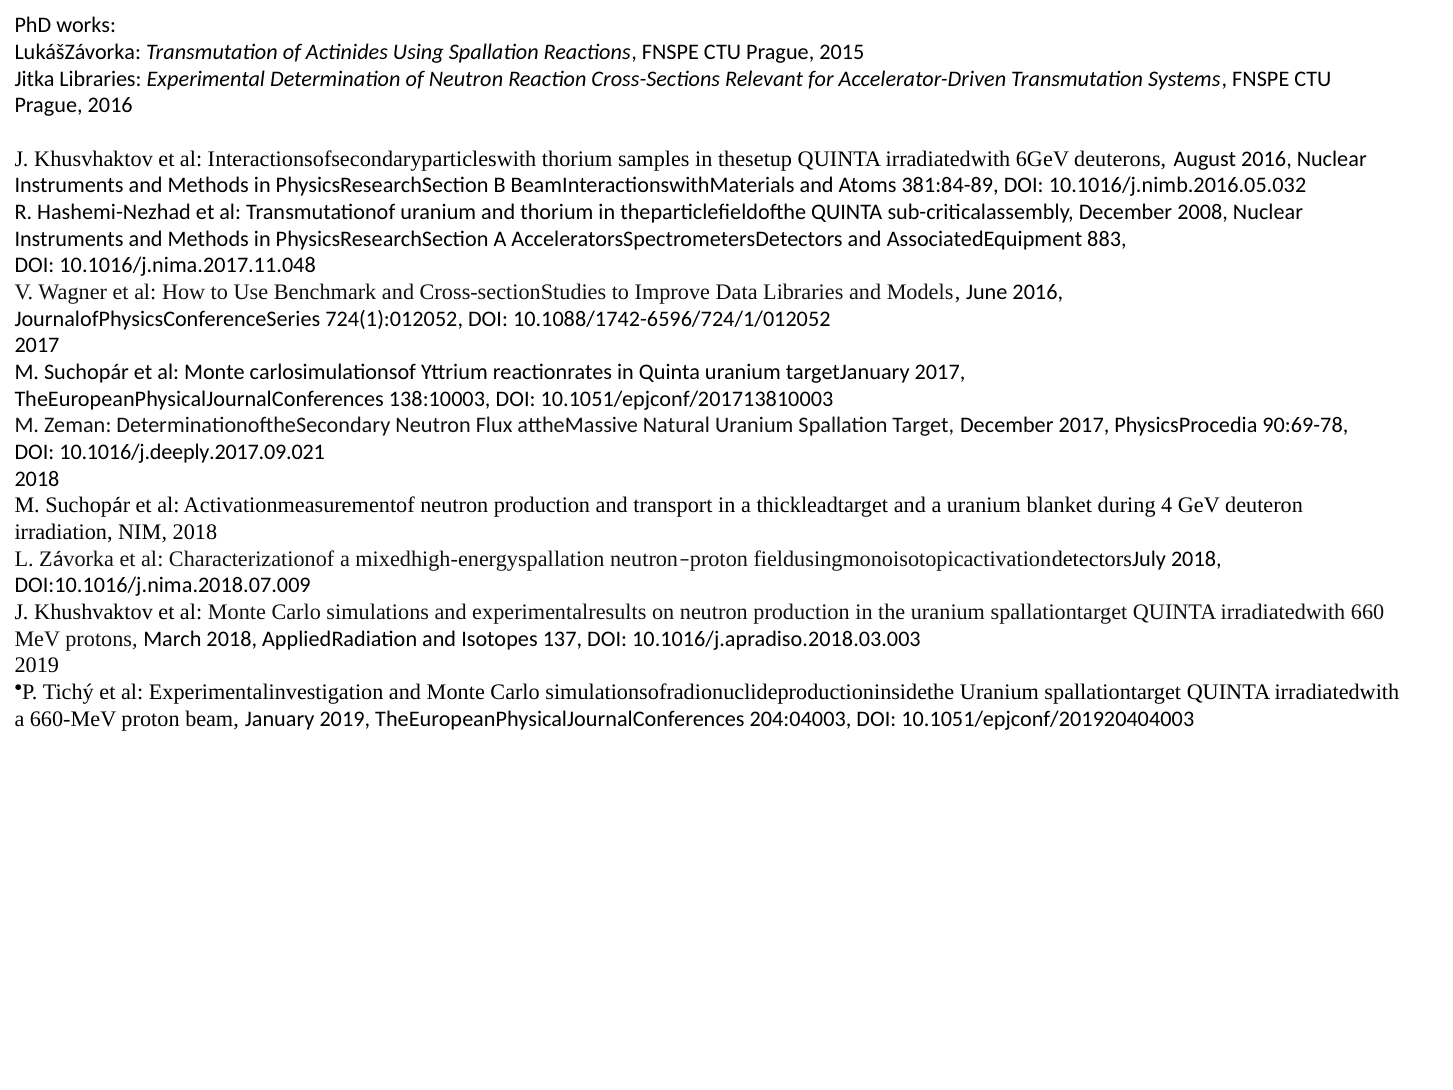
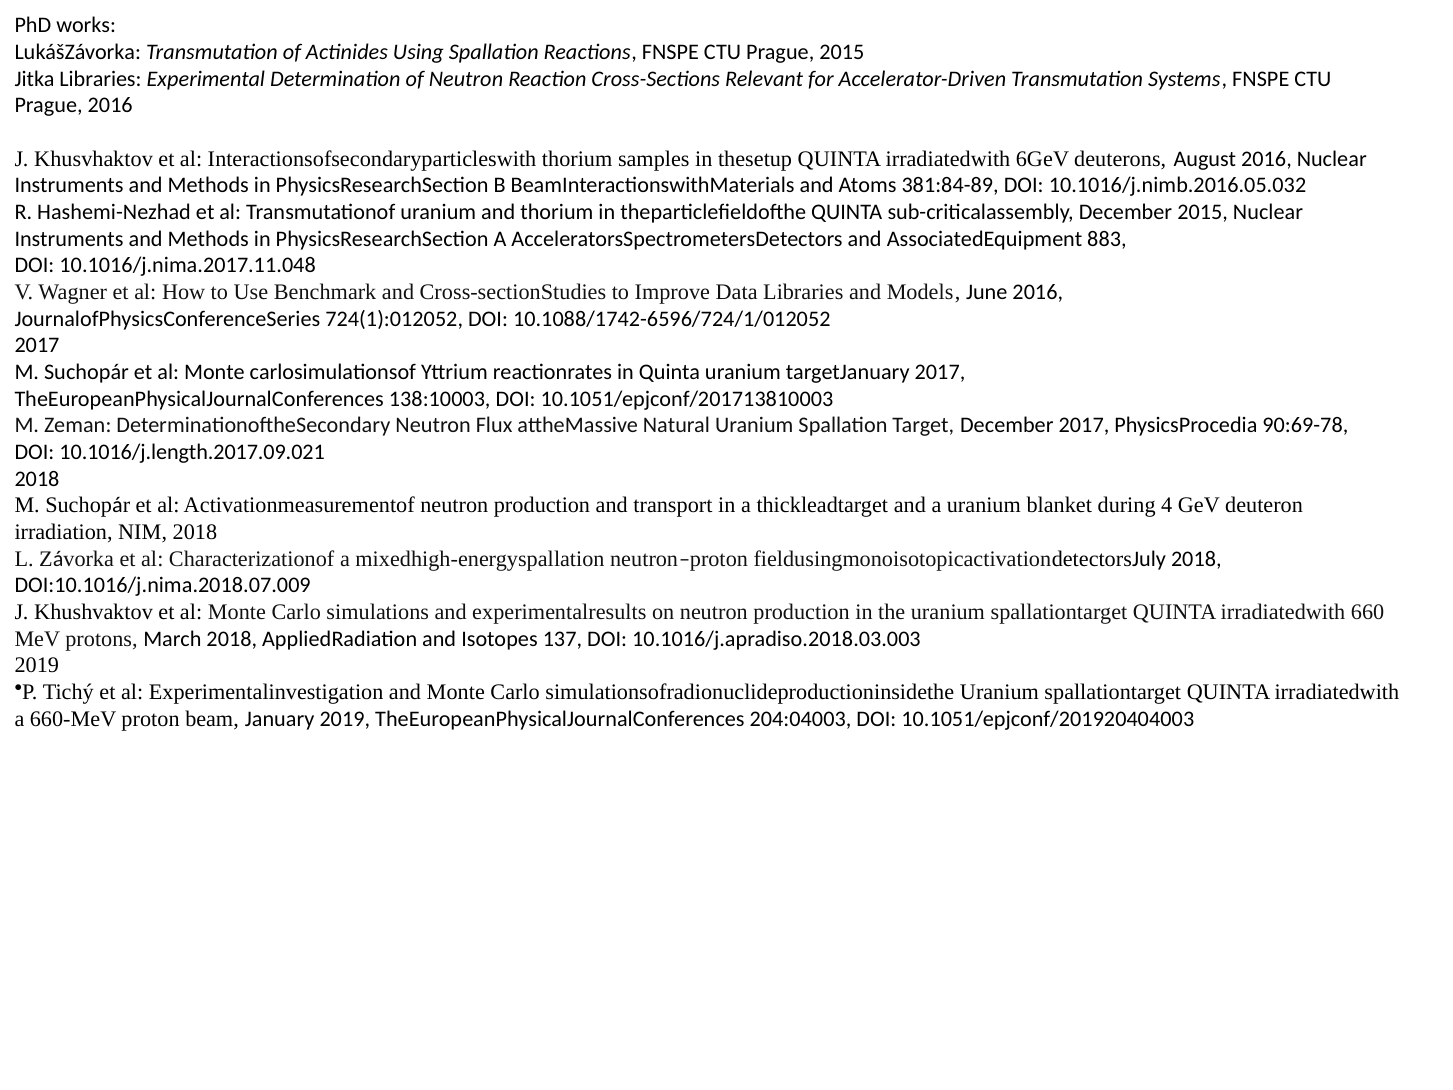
December 2008: 2008 -> 2015
10.1016/j.deeply.2017.09.021: 10.1016/j.deeply.2017.09.021 -> 10.1016/j.length.2017.09.021
